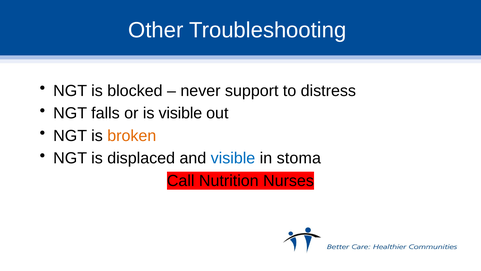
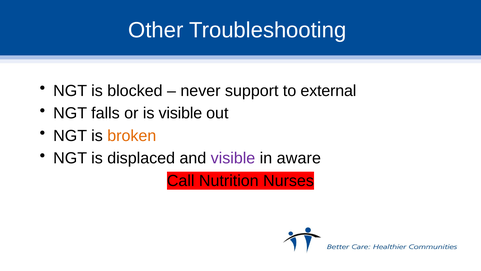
distress: distress -> external
visible at (233, 158) colour: blue -> purple
stoma: stoma -> aware
